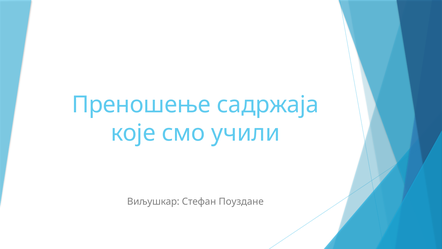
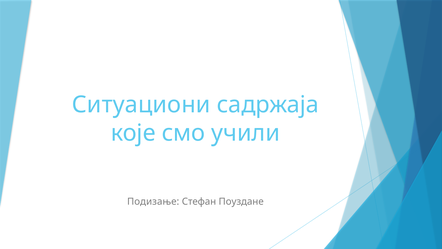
Преношење: Преношење -> Ситуациони
Виљушкар: Виљушкар -> Подизање
